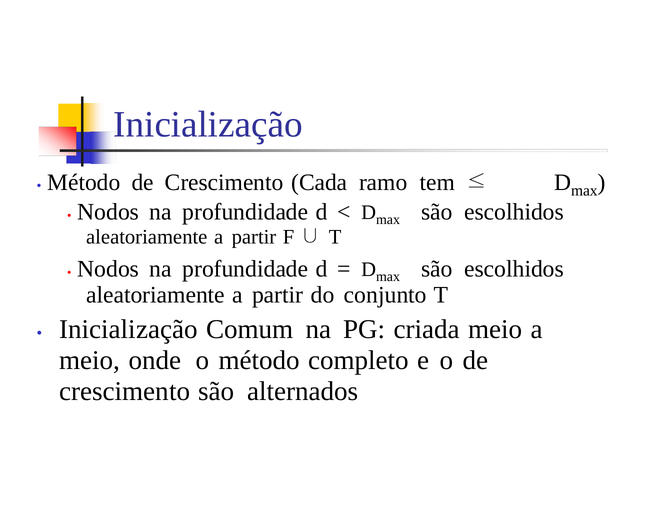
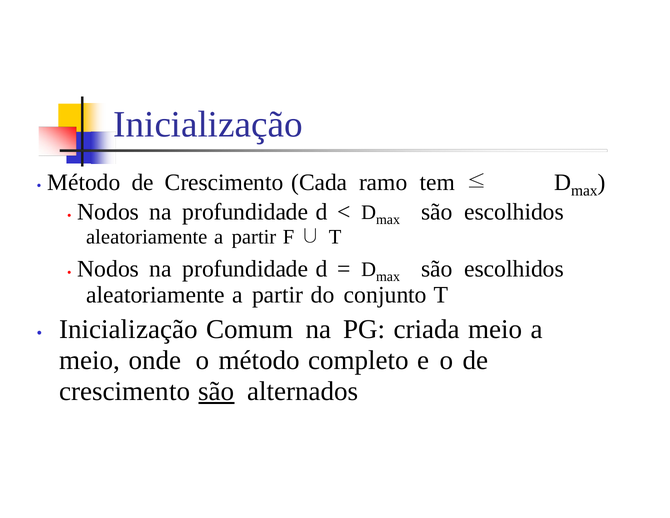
são at (216, 391) underline: none -> present
